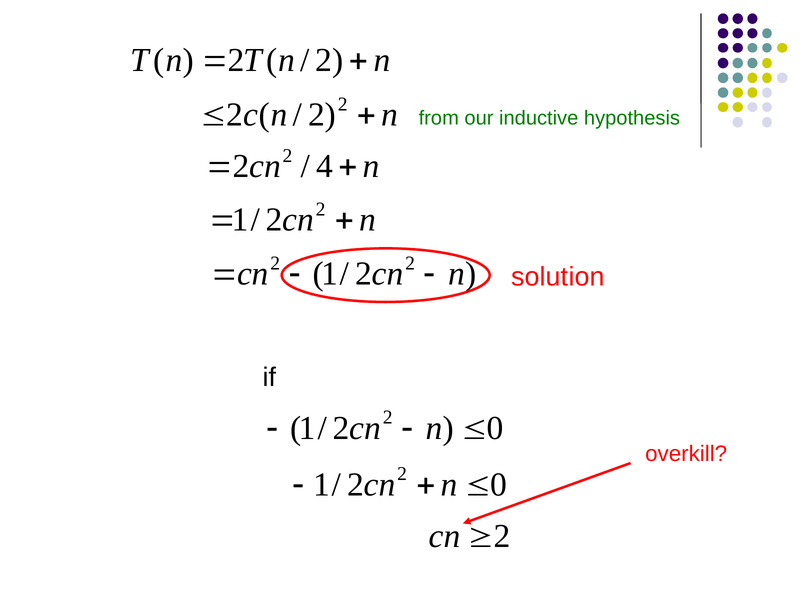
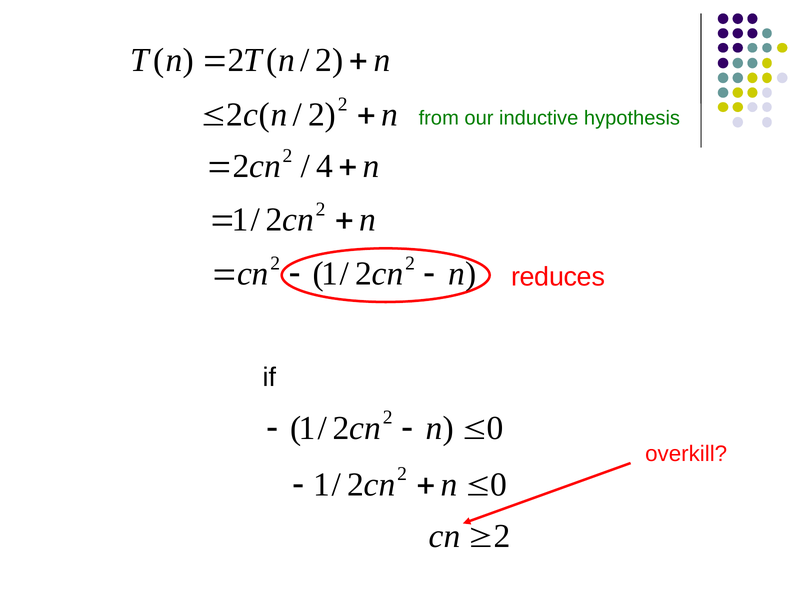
solution: solution -> reduces
